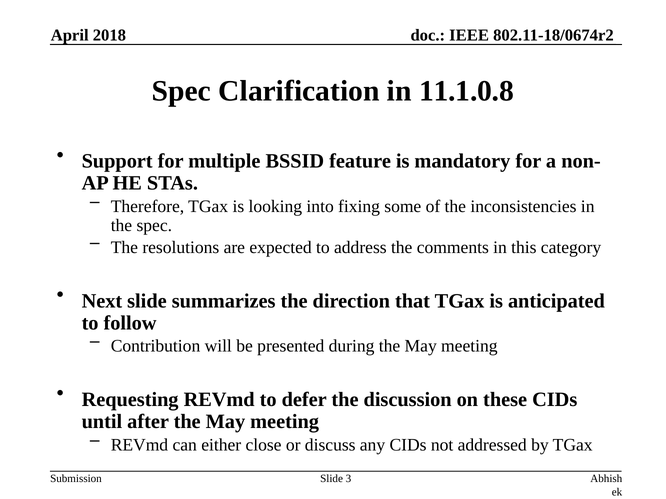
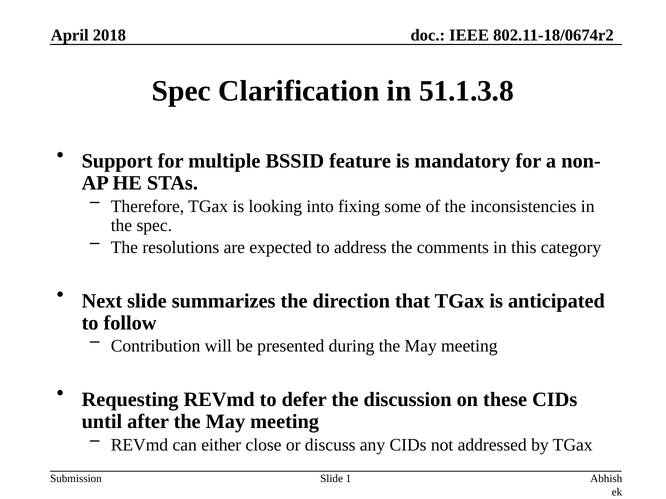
11.1.0.8: 11.1.0.8 -> 51.1.3.8
3: 3 -> 1
